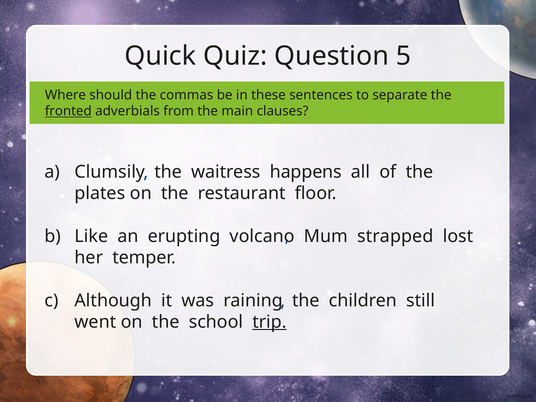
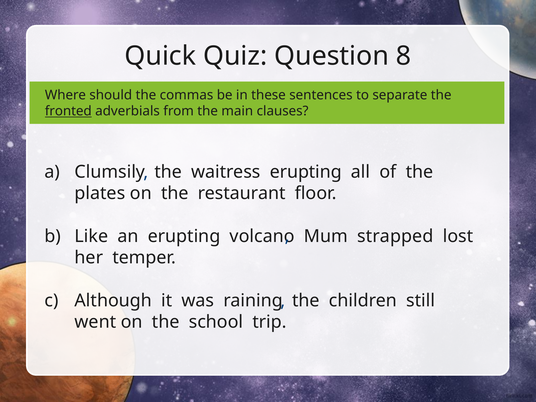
5: 5 -> 8
waitress happens: happens -> erupting
trip underline: present -> none
